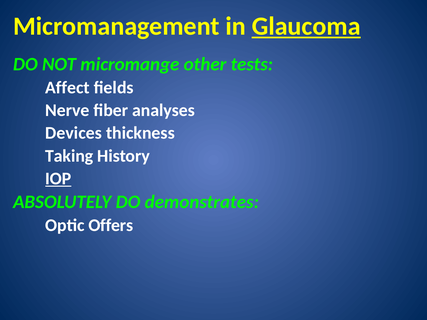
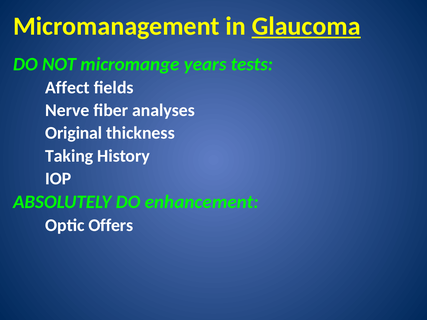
other: other -> years
Devices: Devices -> Original
IOP underline: present -> none
demonstrates: demonstrates -> enhancement
